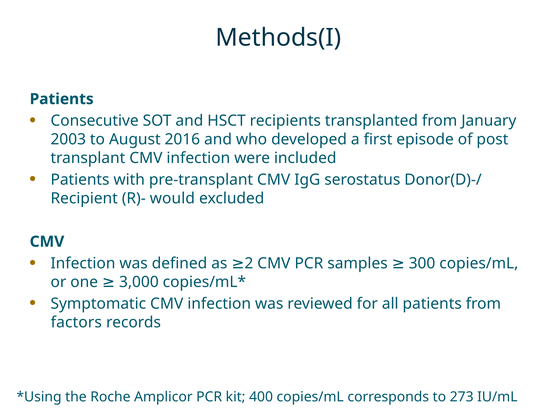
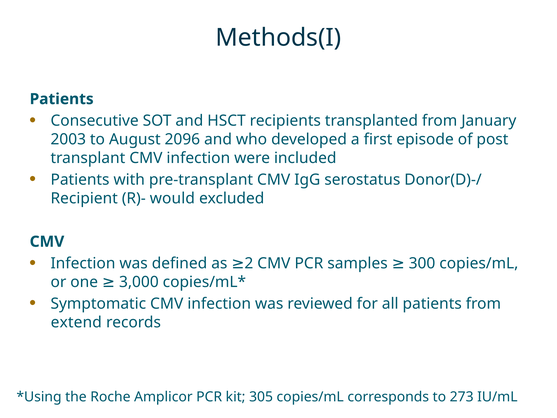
2016: 2016 -> 2096
factors: factors -> extend
400: 400 -> 305
